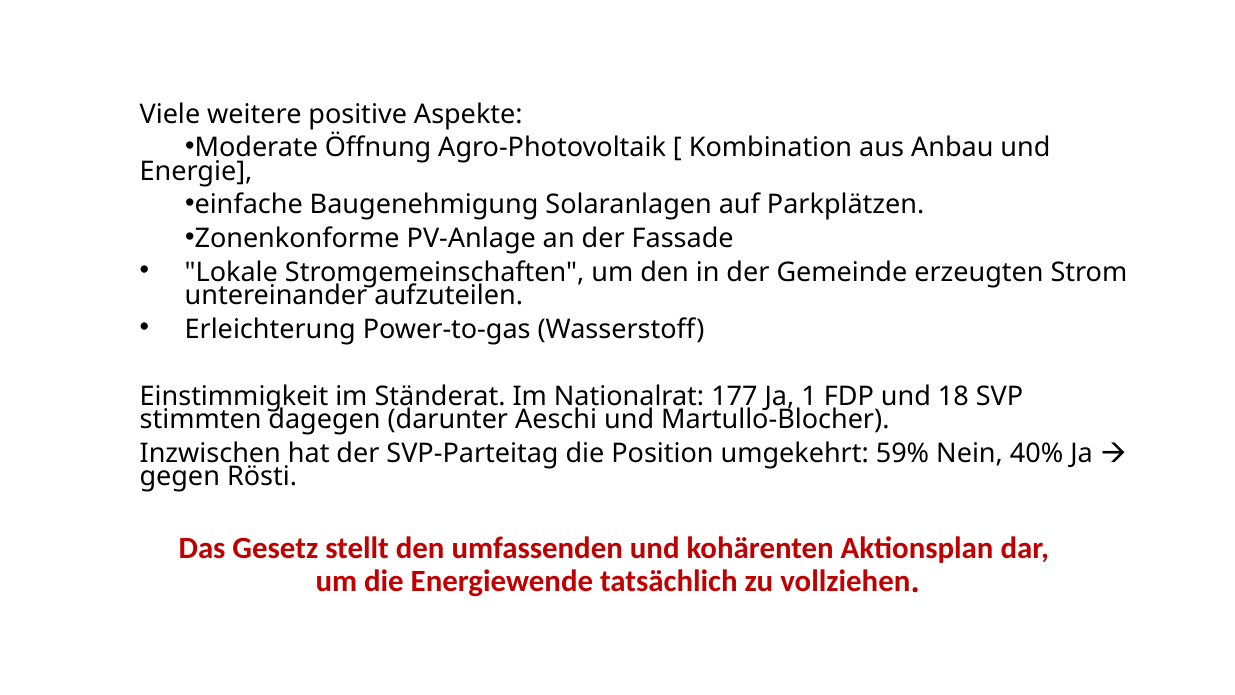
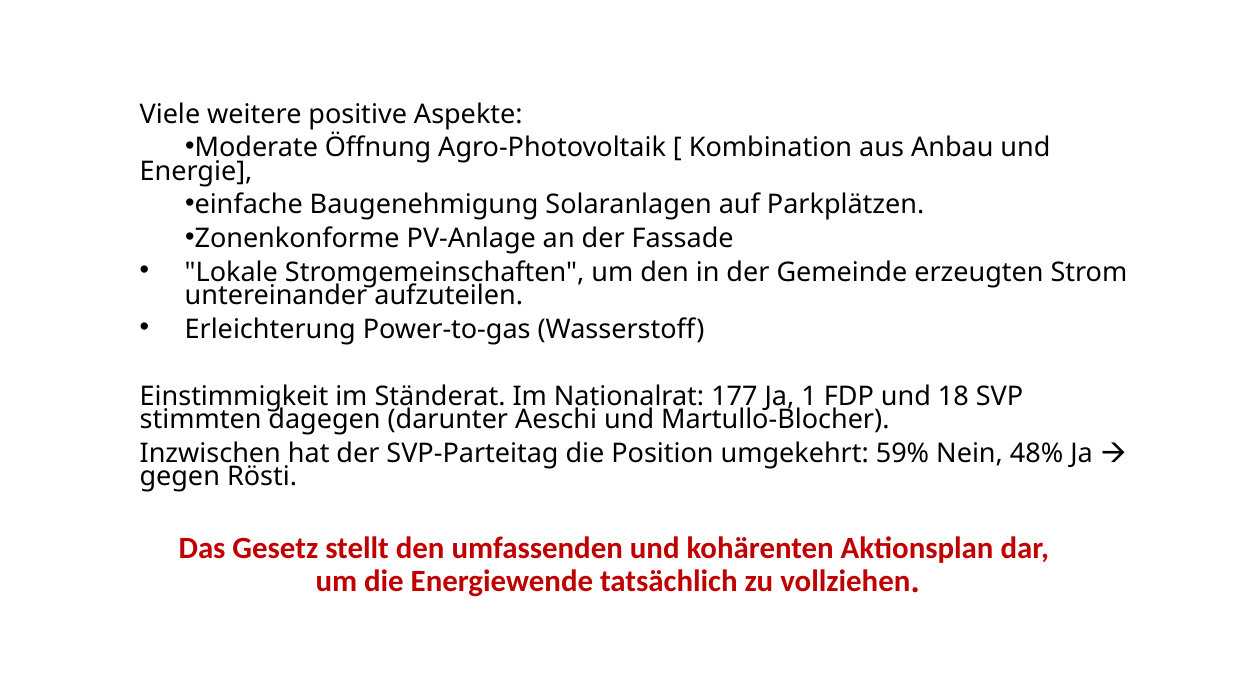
40%: 40% -> 48%
